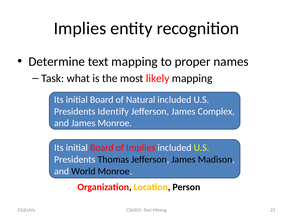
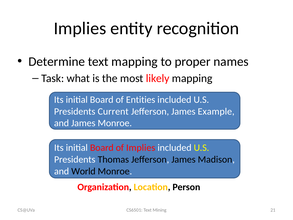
Natural: Natural -> Entities
Identify: Identify -> Current
Complex: Complex -> Example
